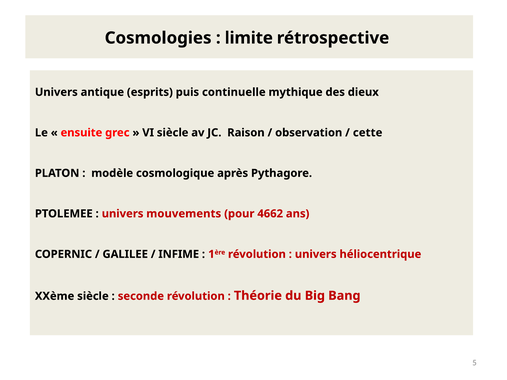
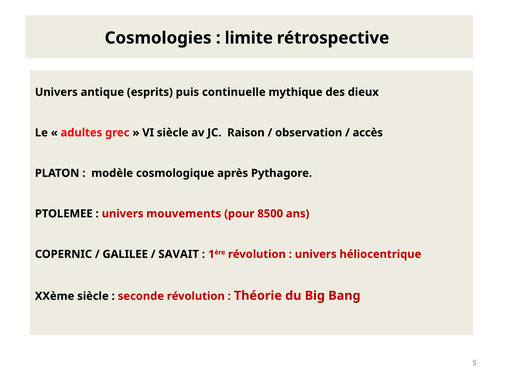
ensuite: ensuite -> adultes
cette: cette -> accès
4662: 4662 -> 8500
INFIME: INFIME -> SAVAIT
